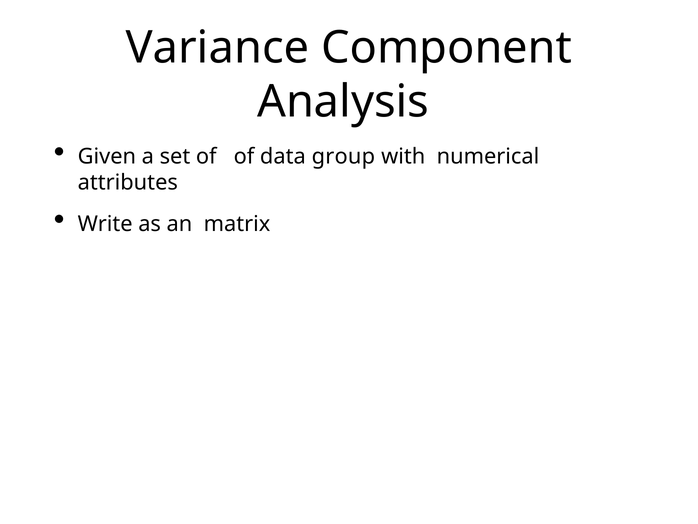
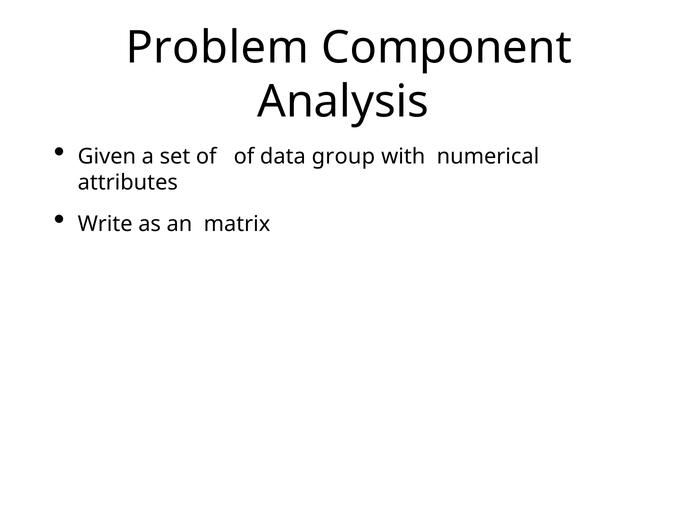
Variance: Variance -> Problem
